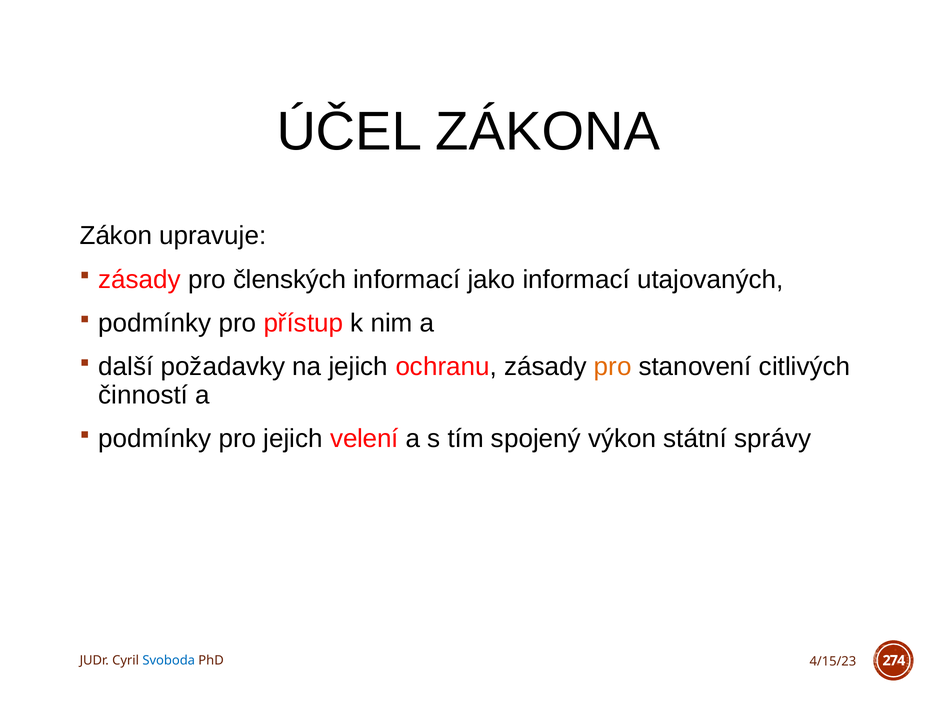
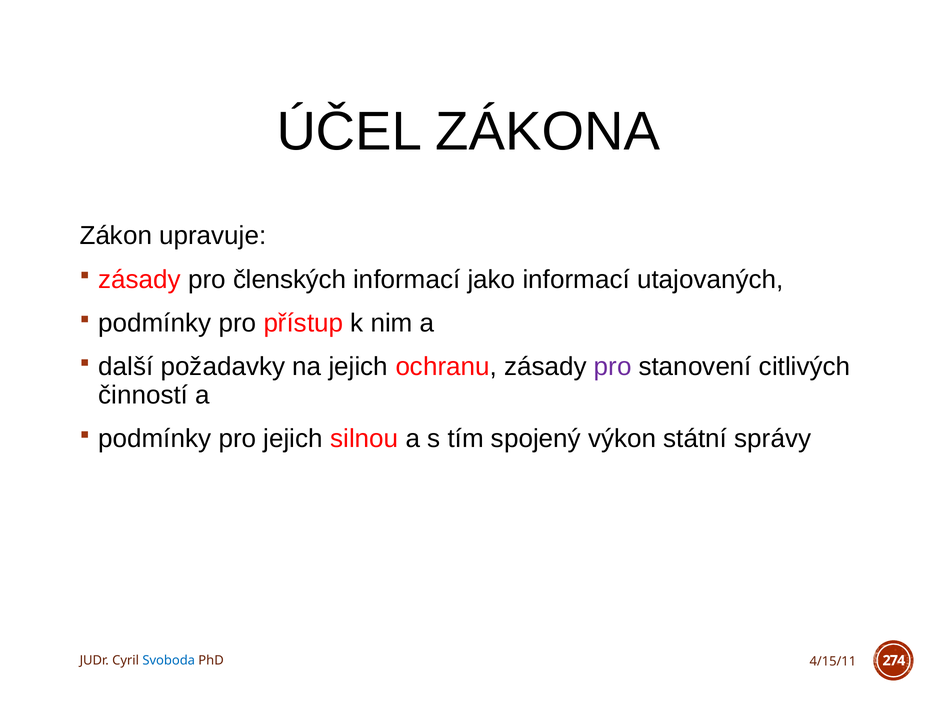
pro at (613, 367) colour: orange -> purple
velení: velení -> silnou
4/15/23: 4/15/23 -> 4/15/11
